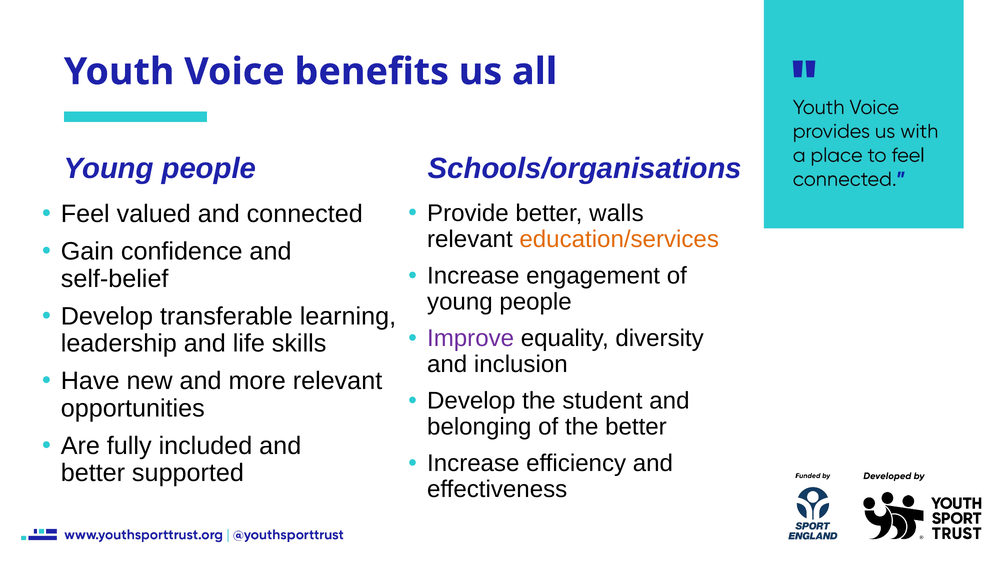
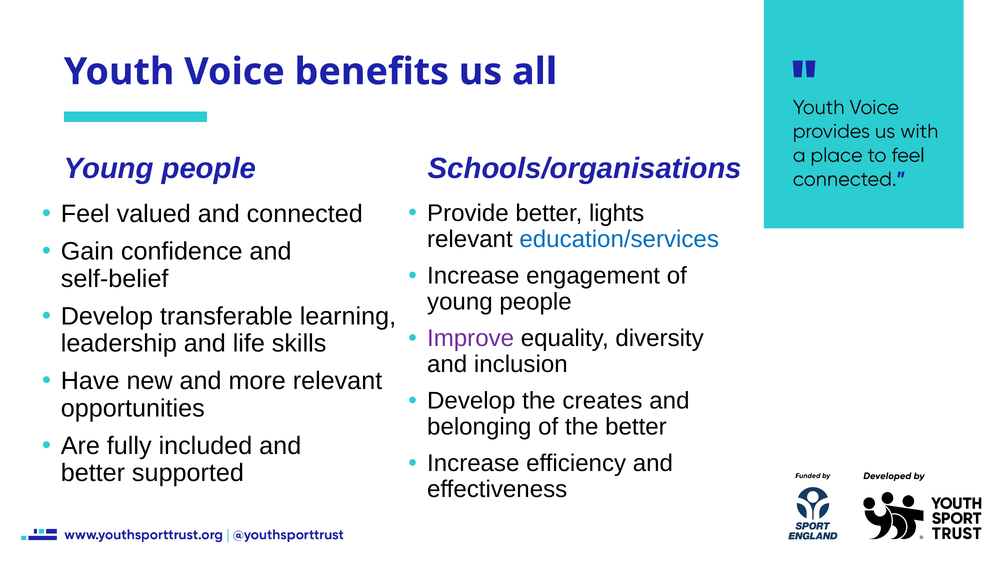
walls: walls -> lights
education/services colour: orange -> blue
student: student -> creates
